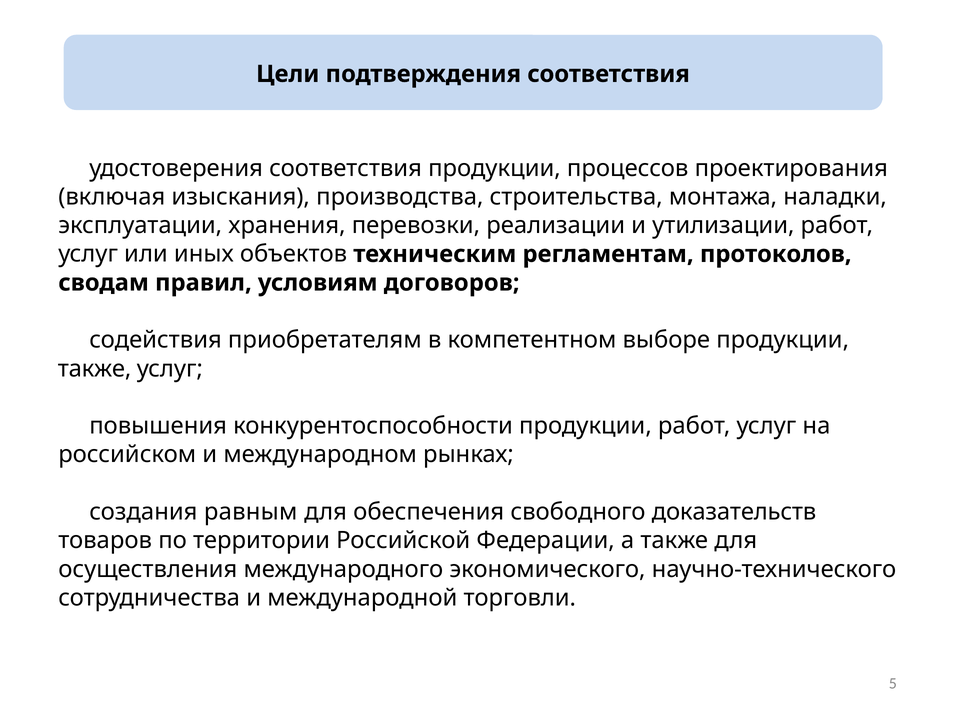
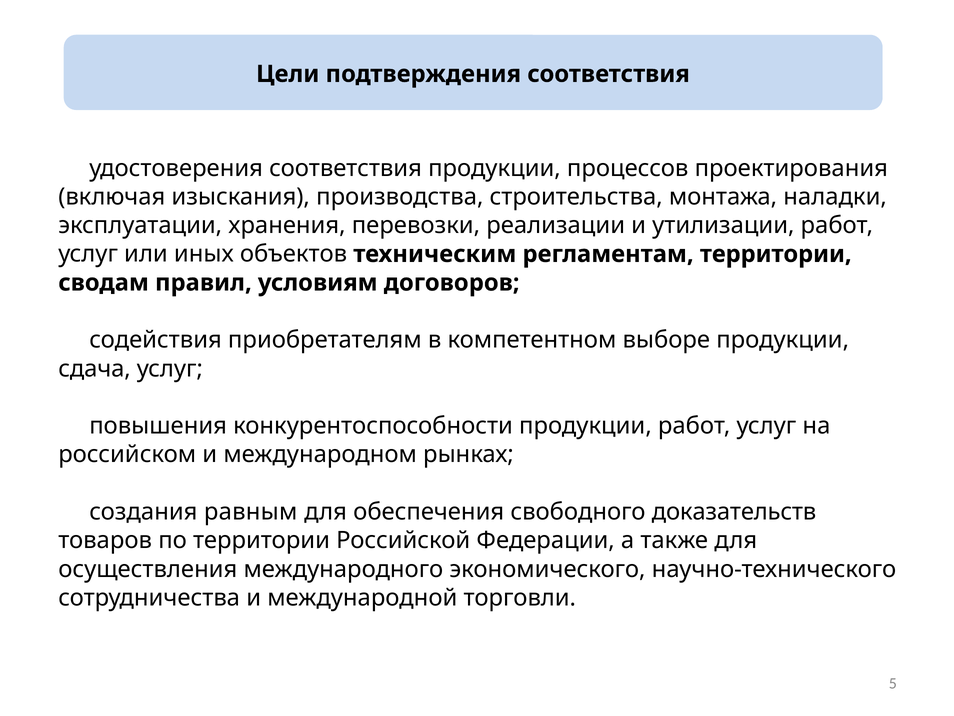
регламентам протоколов: протоколов -> территории
также at (95, 368): также -> сдача
